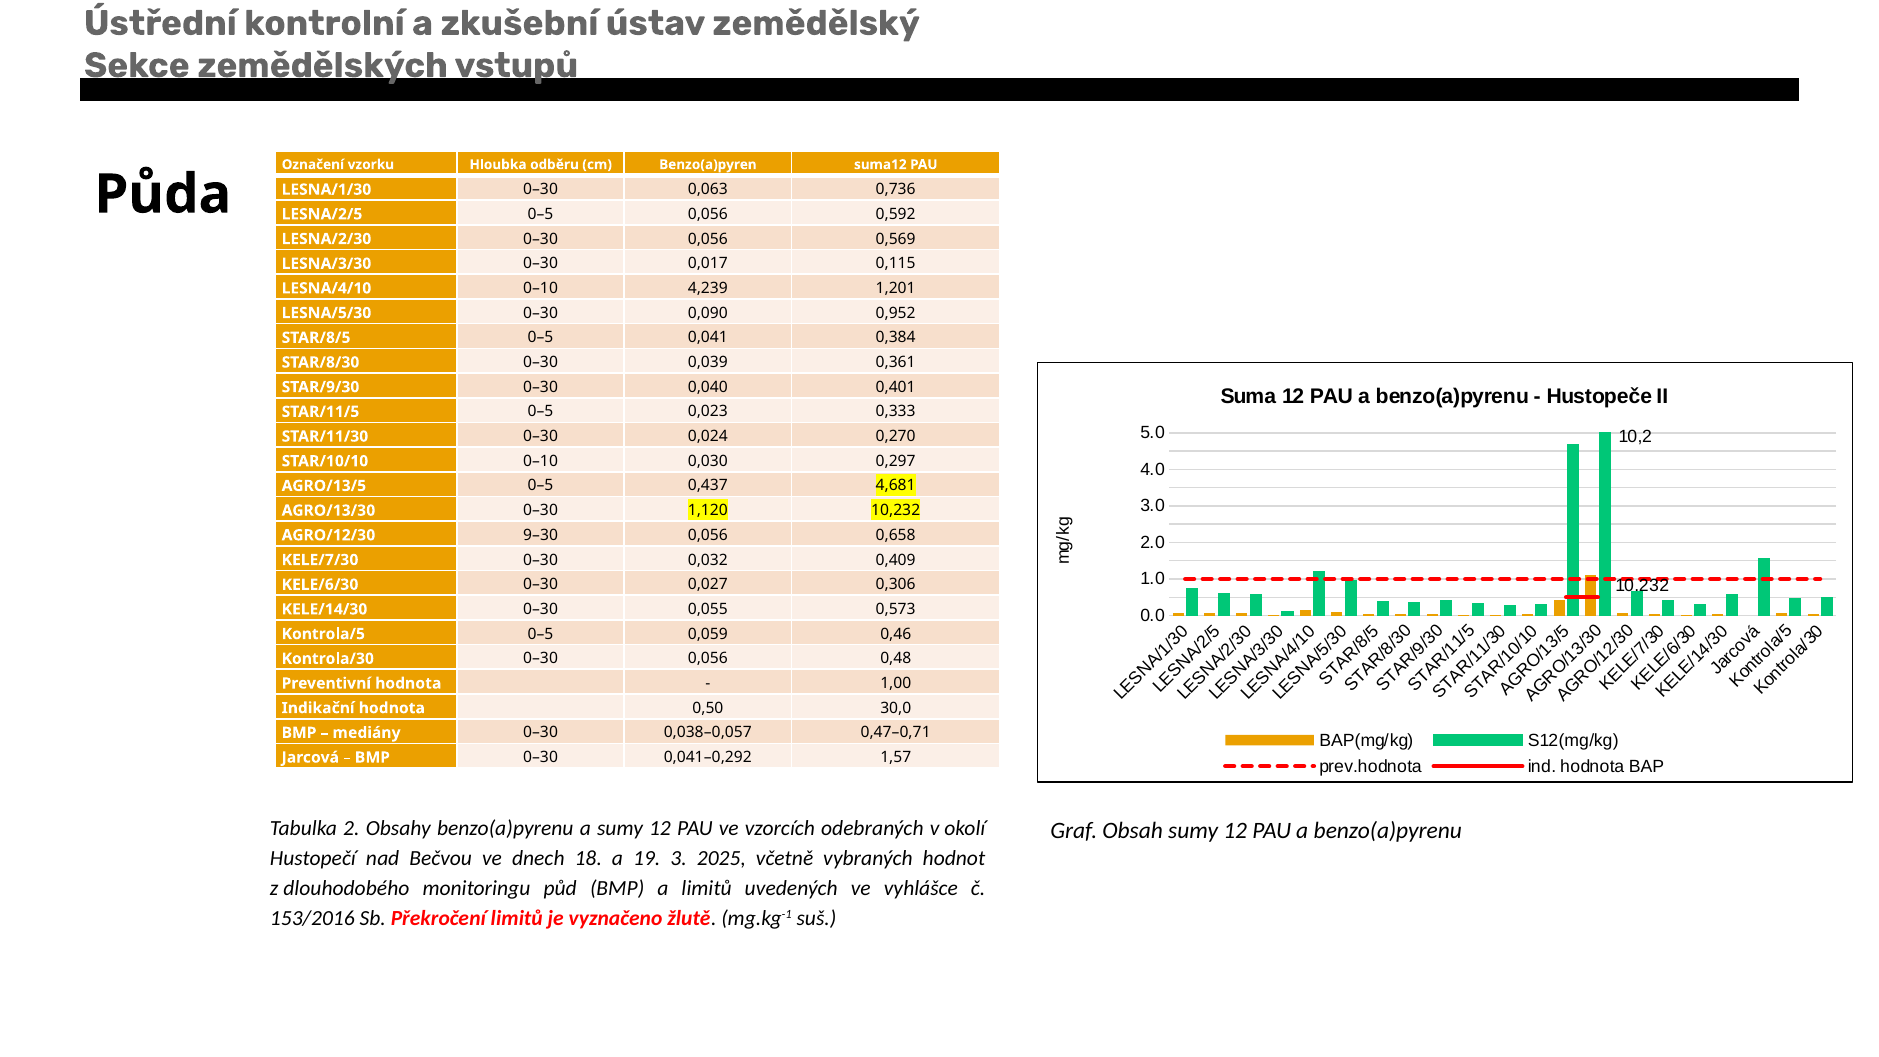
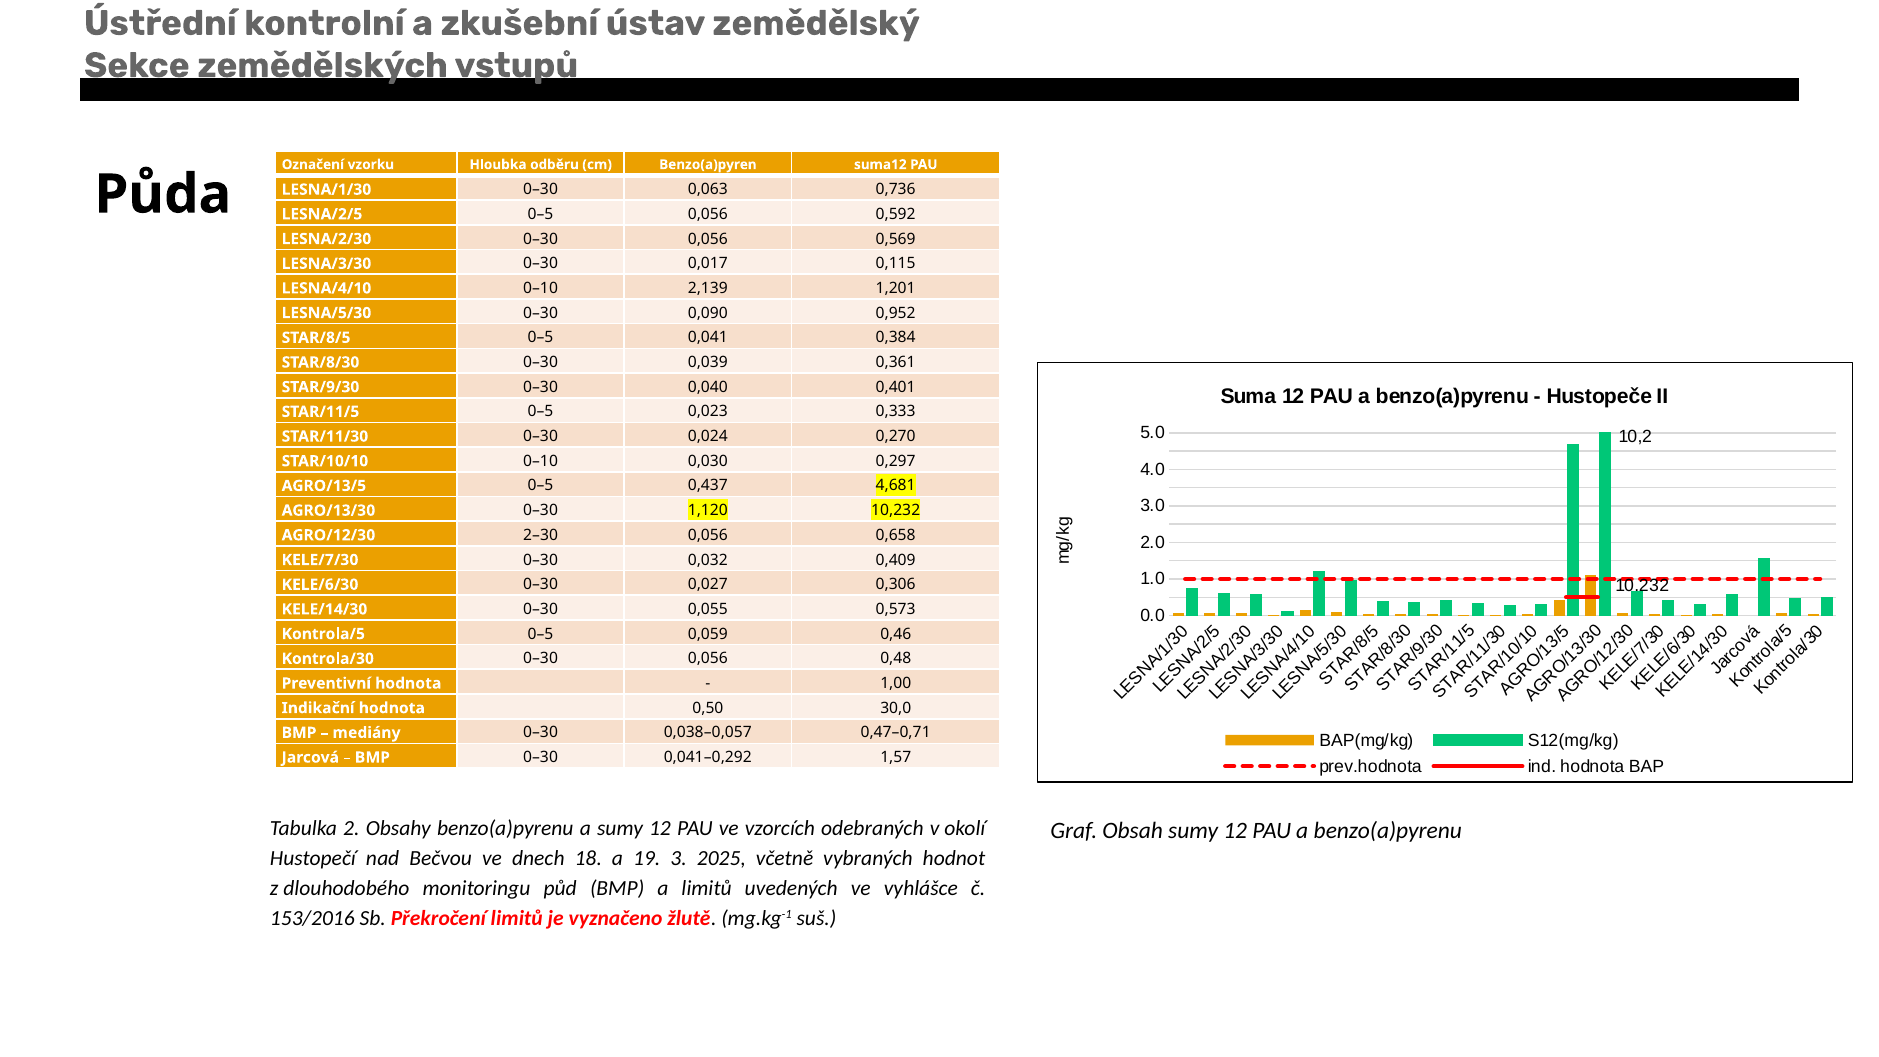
4,239: 4,239 -> 2,139
9–30: 9–30 -> 2–30
